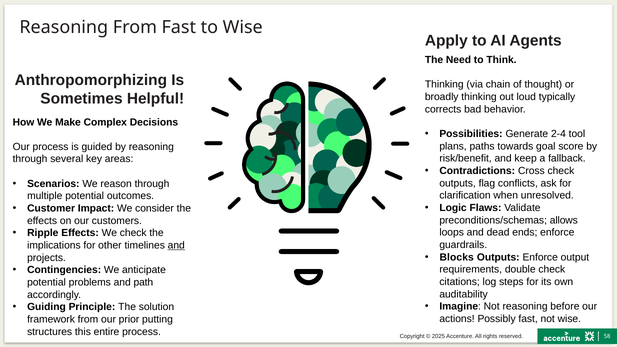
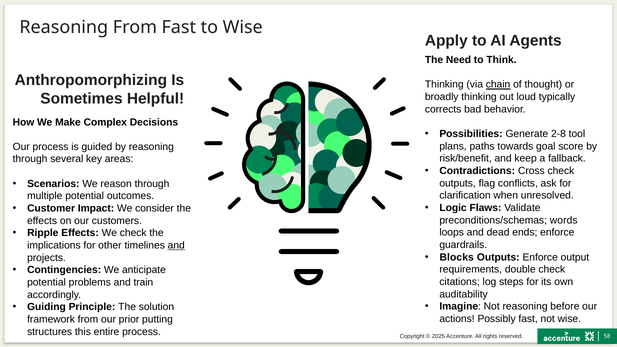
chain underline: none -> present
2-4: 2-4 -> 2-8
allows: allows -> words
path: path -> train
